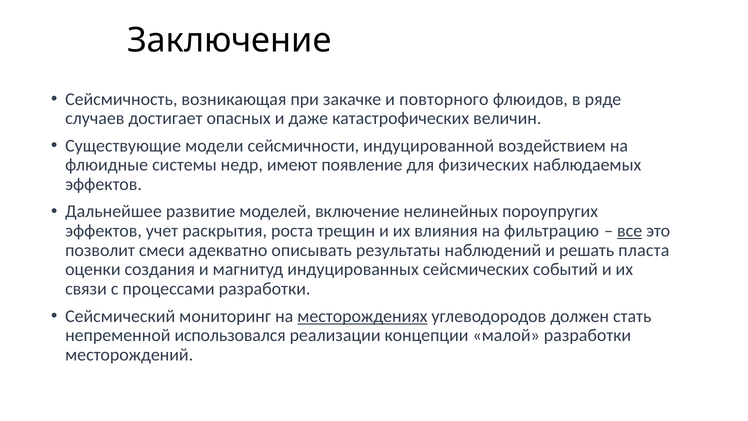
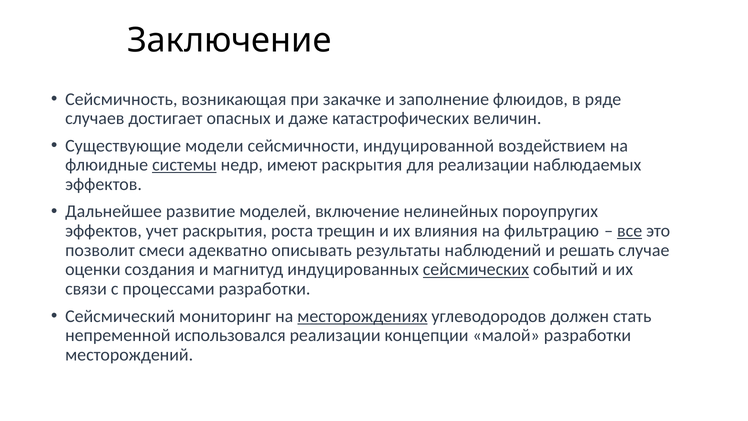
повторного: повторного -> заполнение
системы underline: none -> present
имеют появление: появление -> раскрытия
для физических: физических -> реализации
пласта: пласта -> случае
сейсмических underline: none -> present
